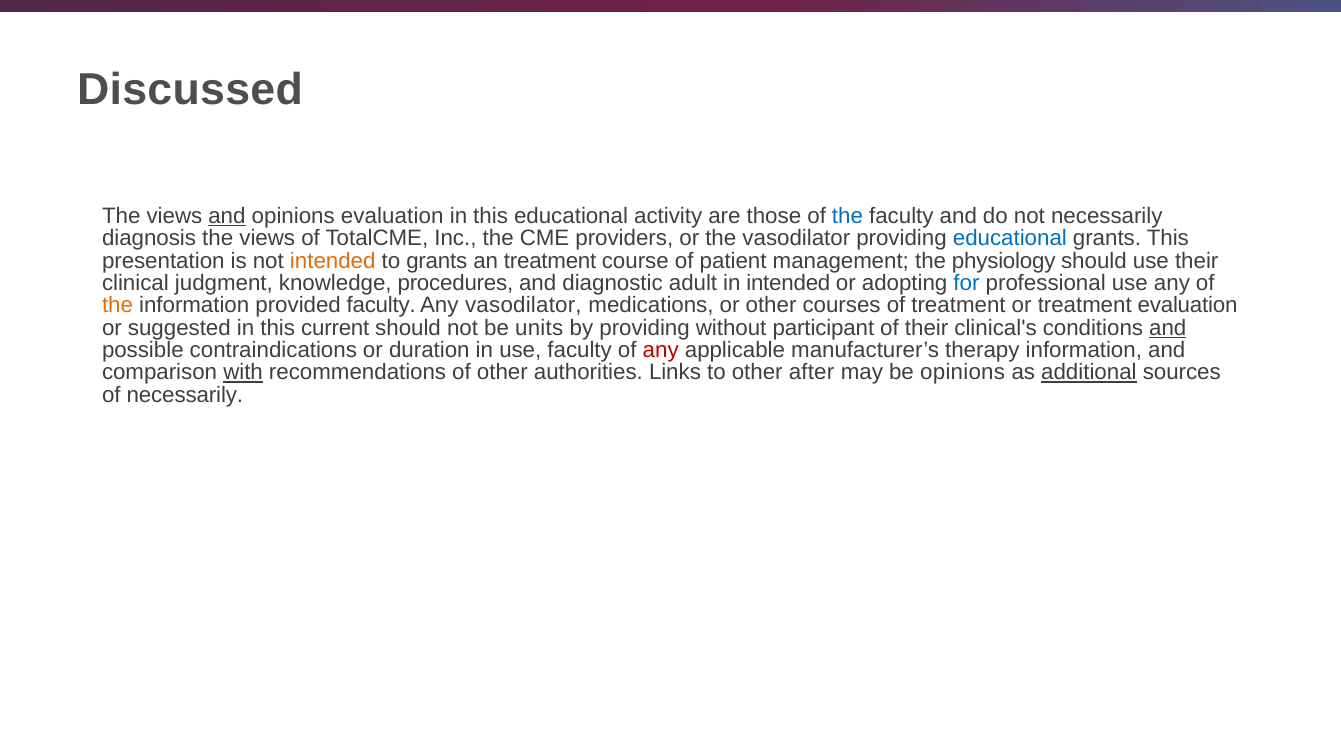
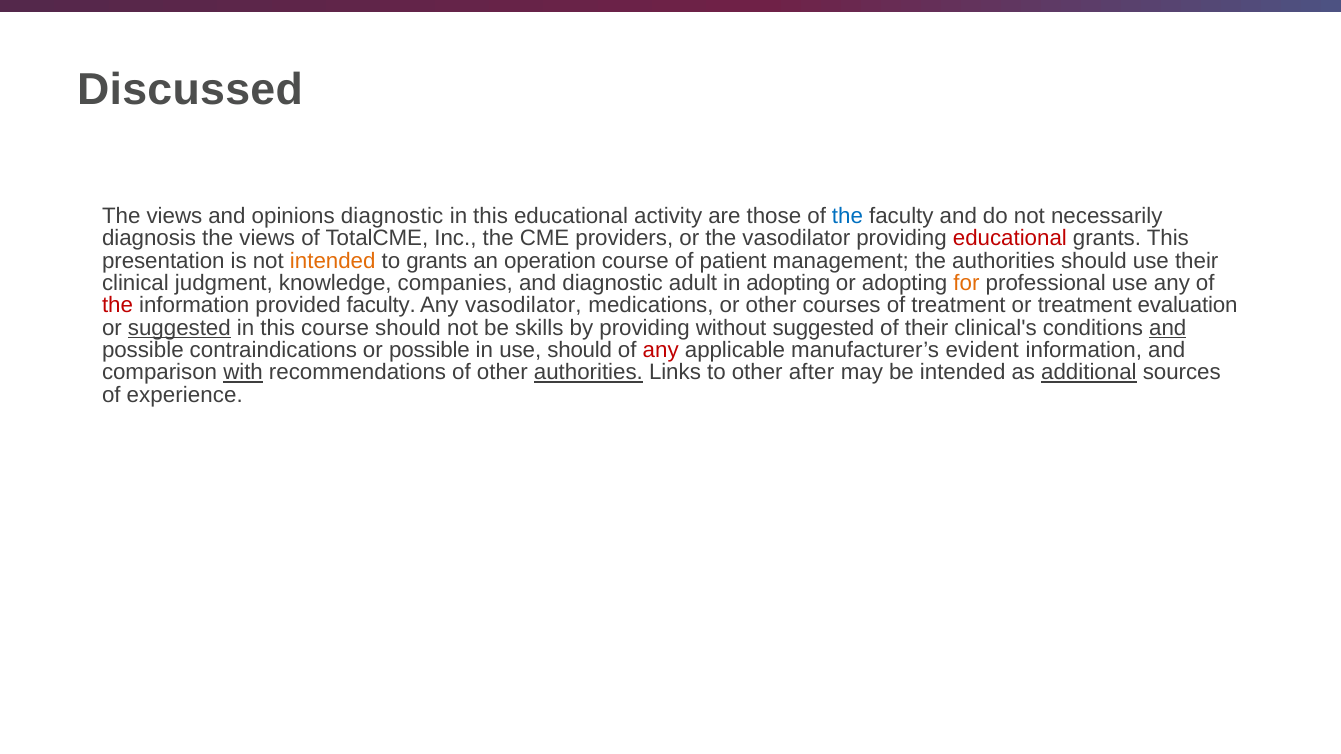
and at (227, 216) underline: present -> none
opinions evaluation: evaluation -> diagnostic
educational at (1010, 239) colour: blue -> red
an treatment: treatment -> operation
the physiology: physiology -> authorities
procedures: procedures -> companies
in intended: intended -> adopting
for colour: blue -> orange
the at (117, 306) colour: orange -> red
suggested at (179, 328) underline: none -> present
this current: current -> course
units: units -> skills
without participant: participant -> suggested
or duration: duration -> possible
use faculty: faculty -> should
therapy: therapy -> evident
authorities at (588, 373) underline: none -> present
be opinions: opinions -> intended
of necessarily: necessarily -> experience
